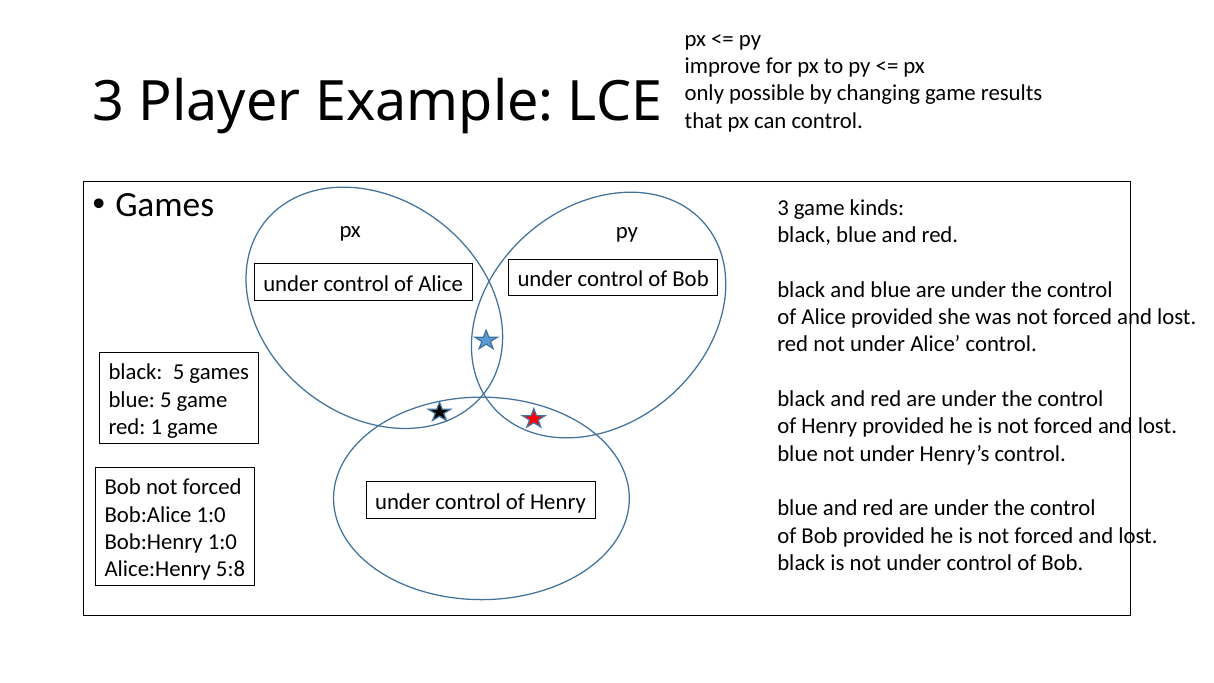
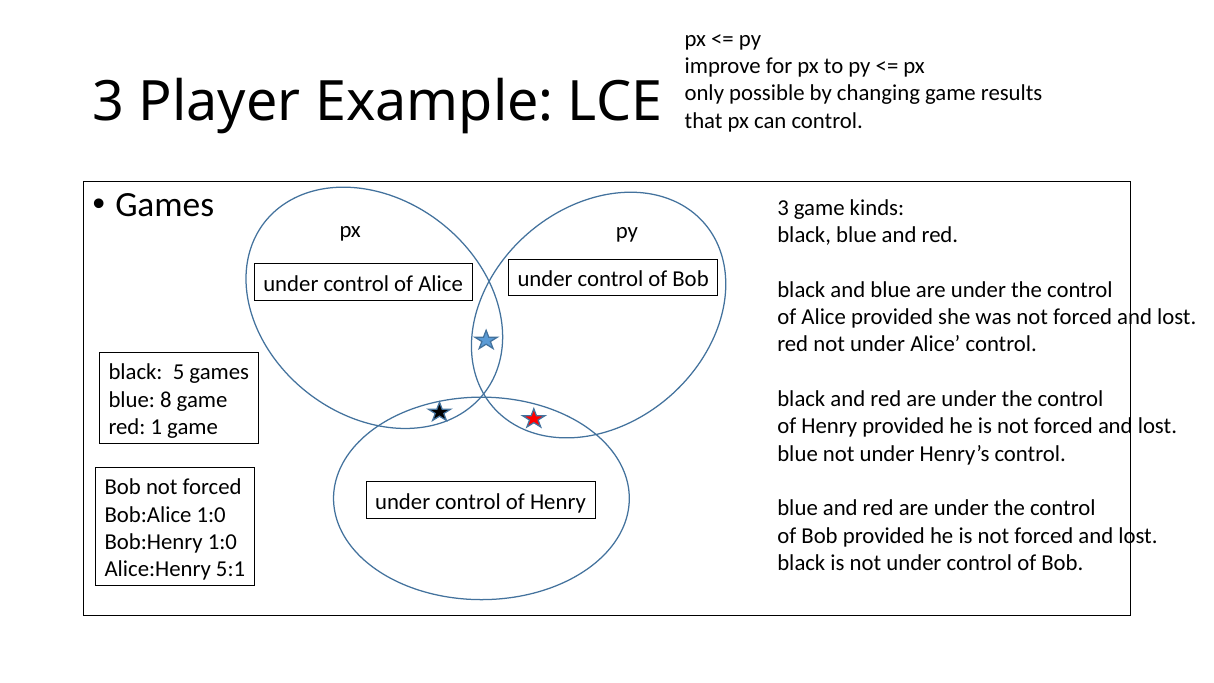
blue 5: 5 -> 8
5:8: 5:8 -> 5:1
